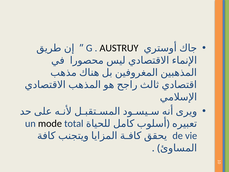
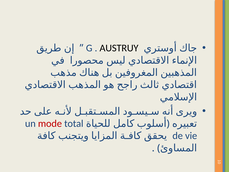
mode colour: black -> red
